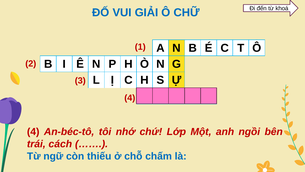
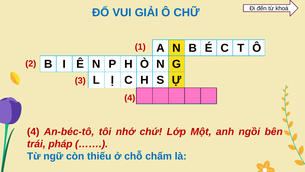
cách: cách -> pháp
